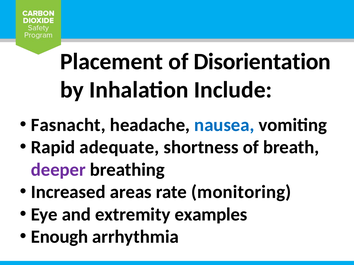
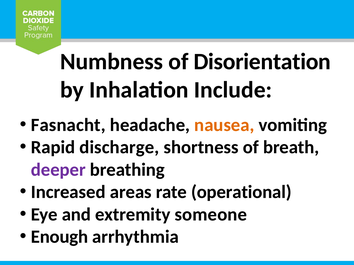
Placement: Placement -> Numbness
nausea colour: blue -> orange
adequate: adequate -> discharge
monitoring: monitoring -> operational
examples: examples -> someone
